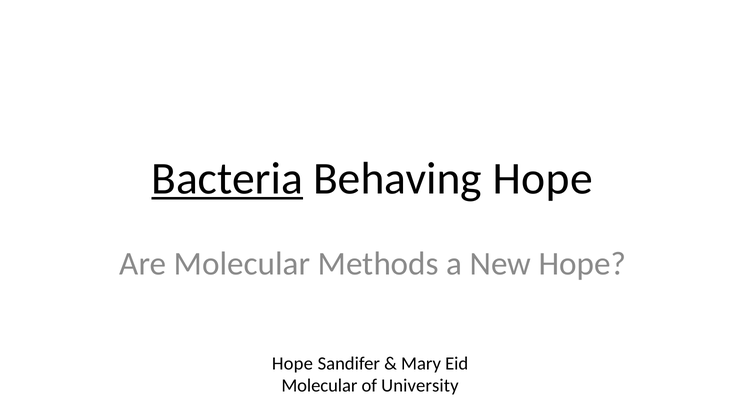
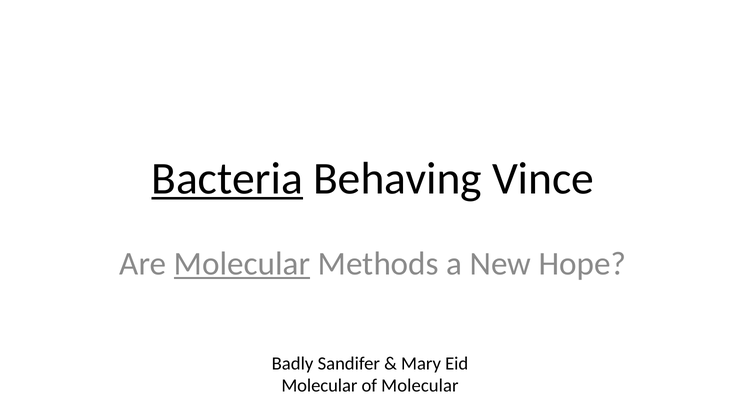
Behaving Hope: Hope -> Vince
Molecular at (242, 264) underline: none -> present
Hope at (292, 363): Hope -> Badly
of University: University -> Molecular
